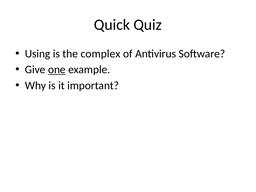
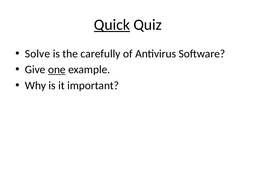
Quick underline: none -> present
Using: Using -> Solve
complex: complex -> carefully
